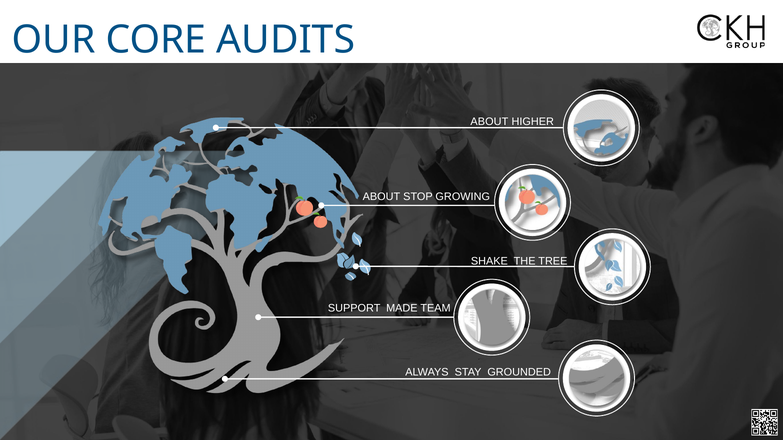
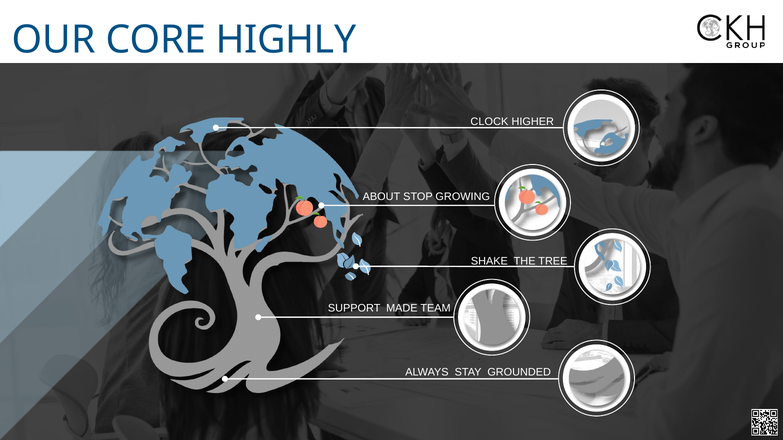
AUDITS: AUDITS -> HIGHLY
ABOUT at (489, 122): ABOUT -> CLOCK
